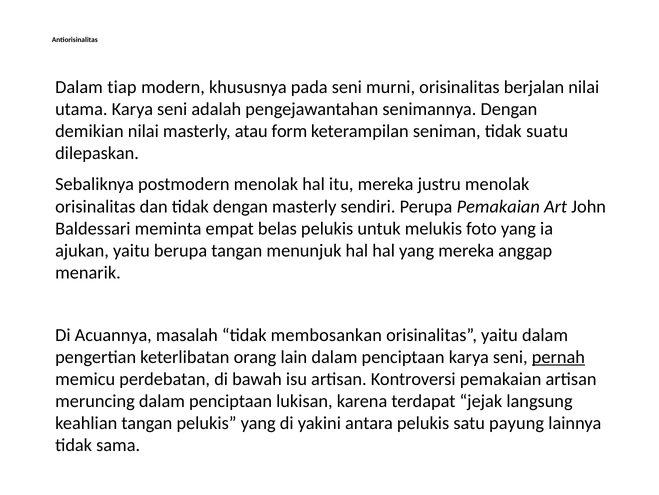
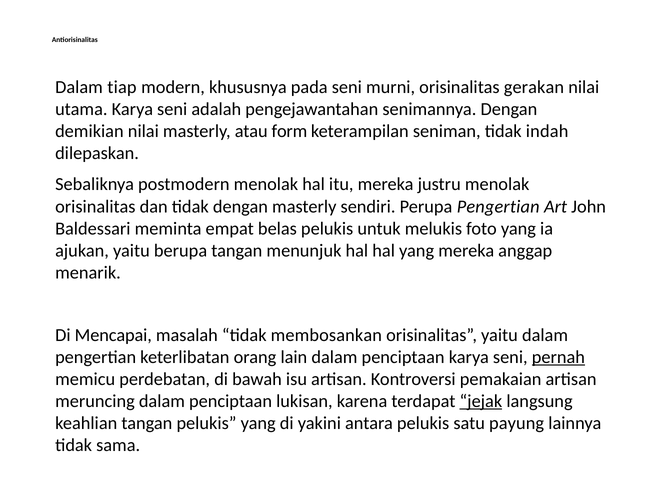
berjalan: berjalan -> gerakan
suatu: suatu -> indah
Perupa Pemakaian: Pemakaian -> Pengertian
Acuannya: Acuannya -> Mencapai
jejak underline: none -> present
